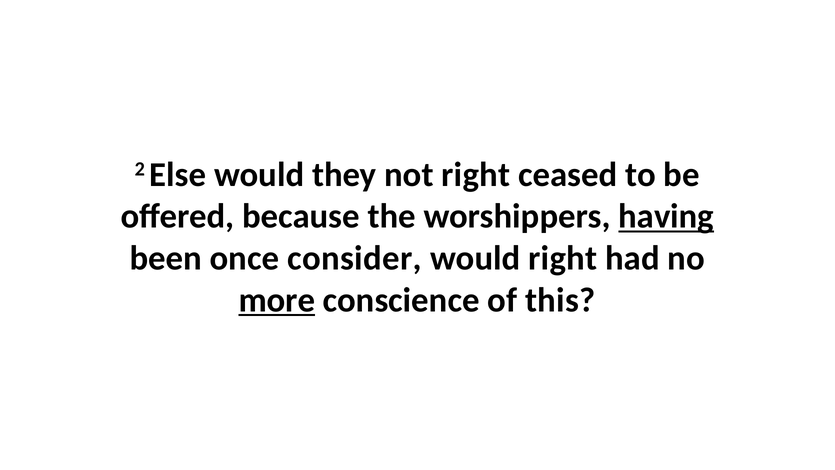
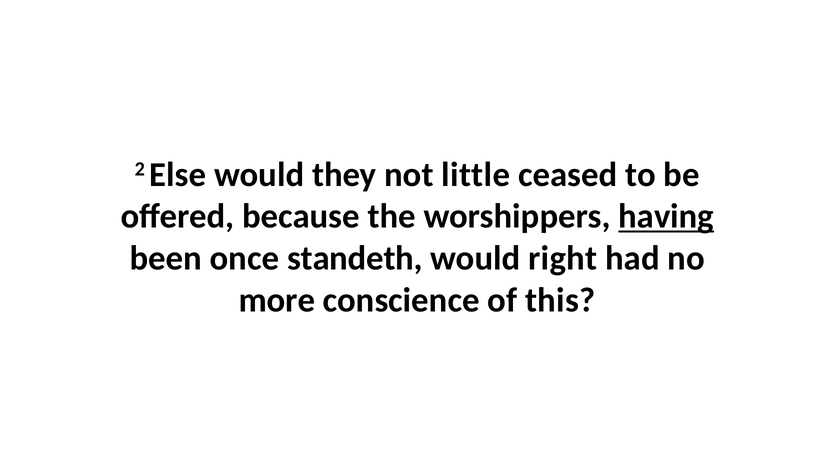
not right: right -> little
consider: consider -> standeth
more underline: present -> none
